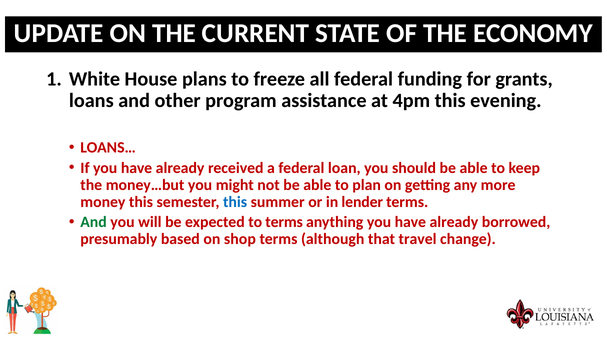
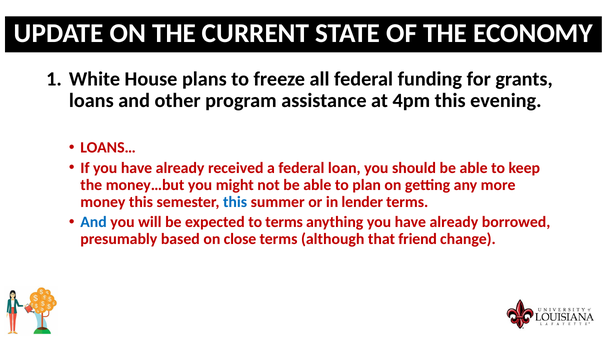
And at (94, 222) colour: green -> blue
shop: shop -> close
travel: travel -> friend
